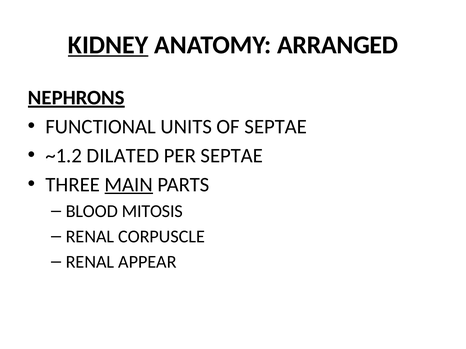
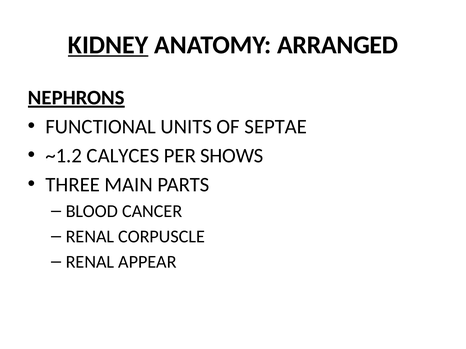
DILATED: DILATED -> CALYCES
PER SEPTAE: SEPTAE -> SHOWS
MAIN underline: present -> none
MITOSIS: MITOSIS -> CANCER
